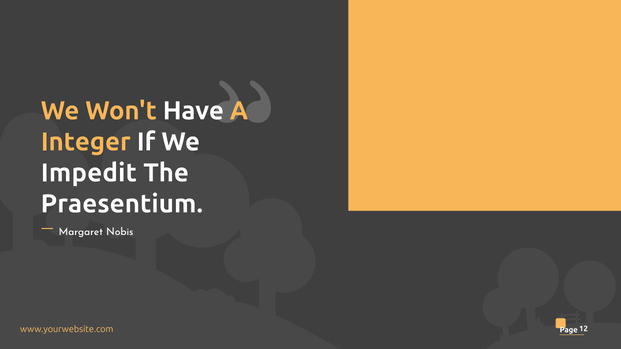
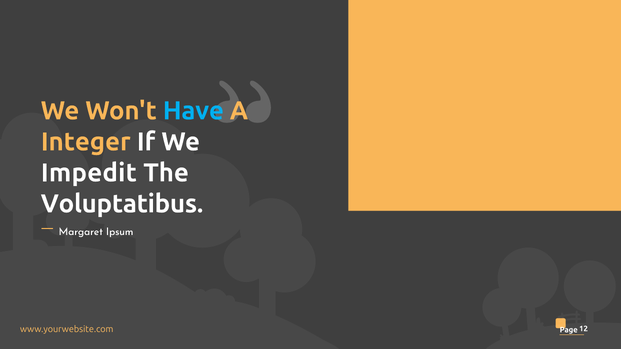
Have colour: white -> light blue
Praesentium: Praesentium -> Voluptatibus
Nobis: Nobis -> Ipsum
